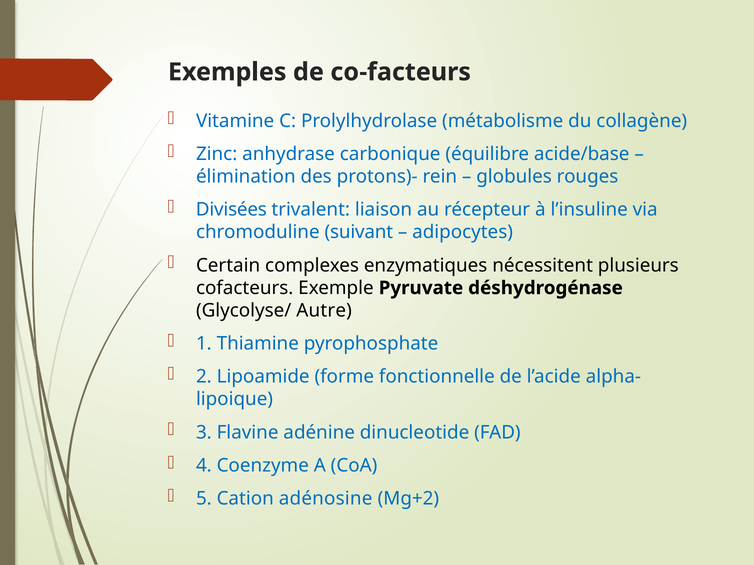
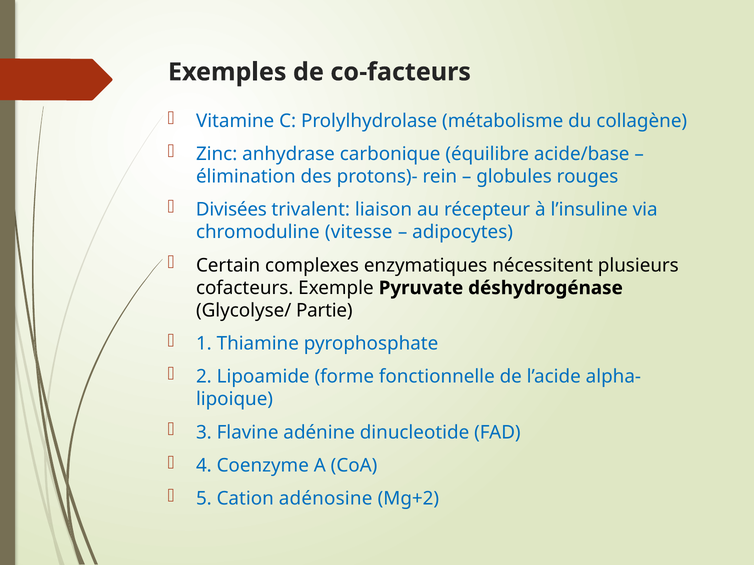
suivant: suivant -> vitesse
Autre: Autre -> Partie
